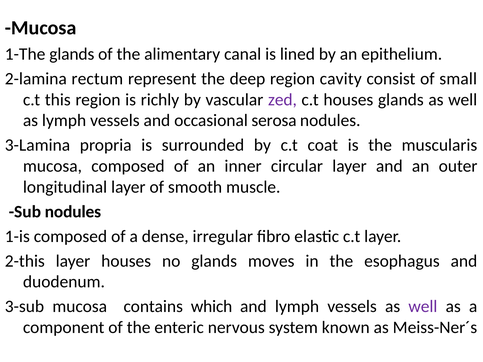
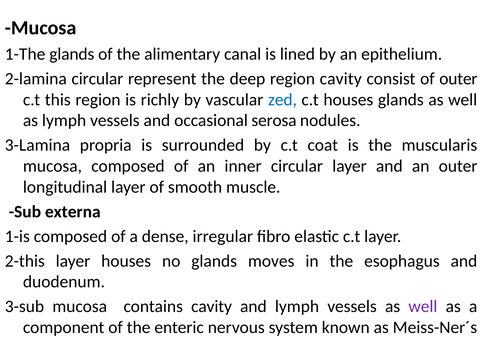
2-lamina rectum: rectum -> circular
of small: small -> outer
zed colour: purple -> blue
Sub nodules: nodules -> externa
contains which: which -> cavity
